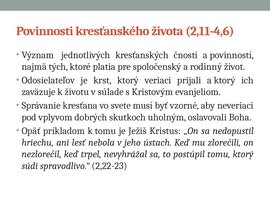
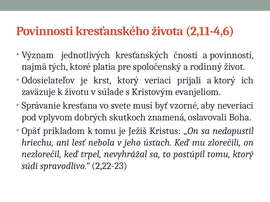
uholným: uholným -> znamená
